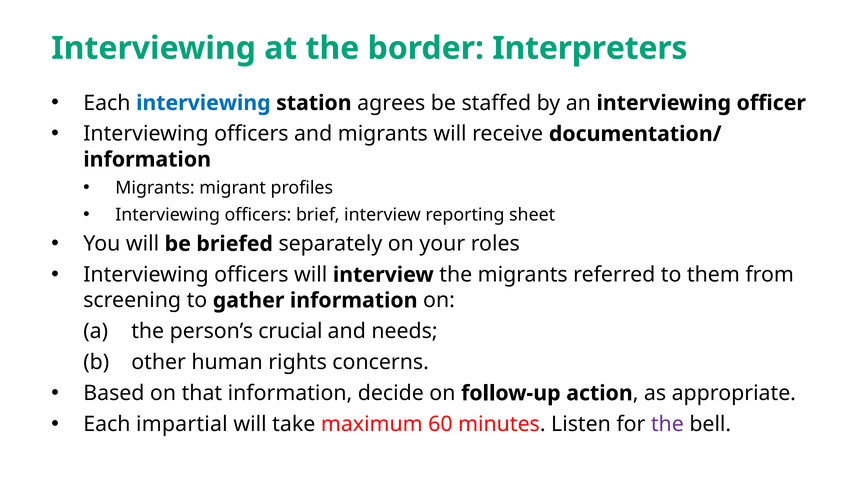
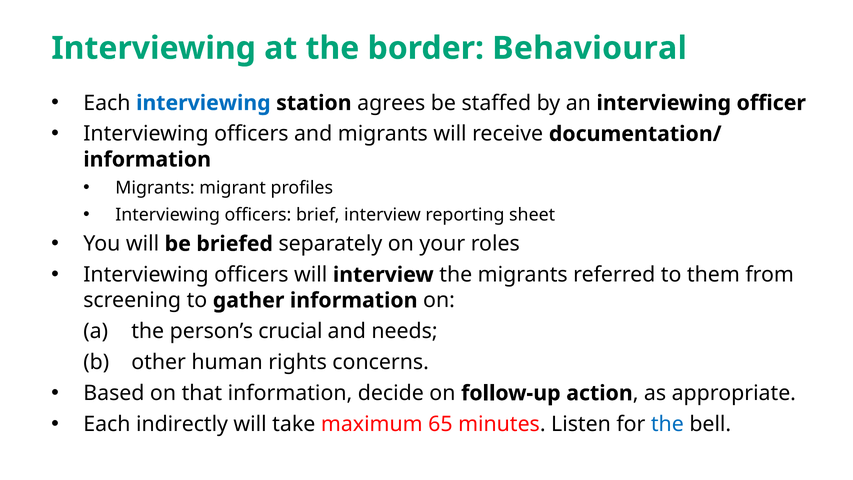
Interpreters: Interpreters -> Behavioural
impartial: impartial -> indirectly
60: 60 -> 65
the at (667, 424) colour: purple -> blue
